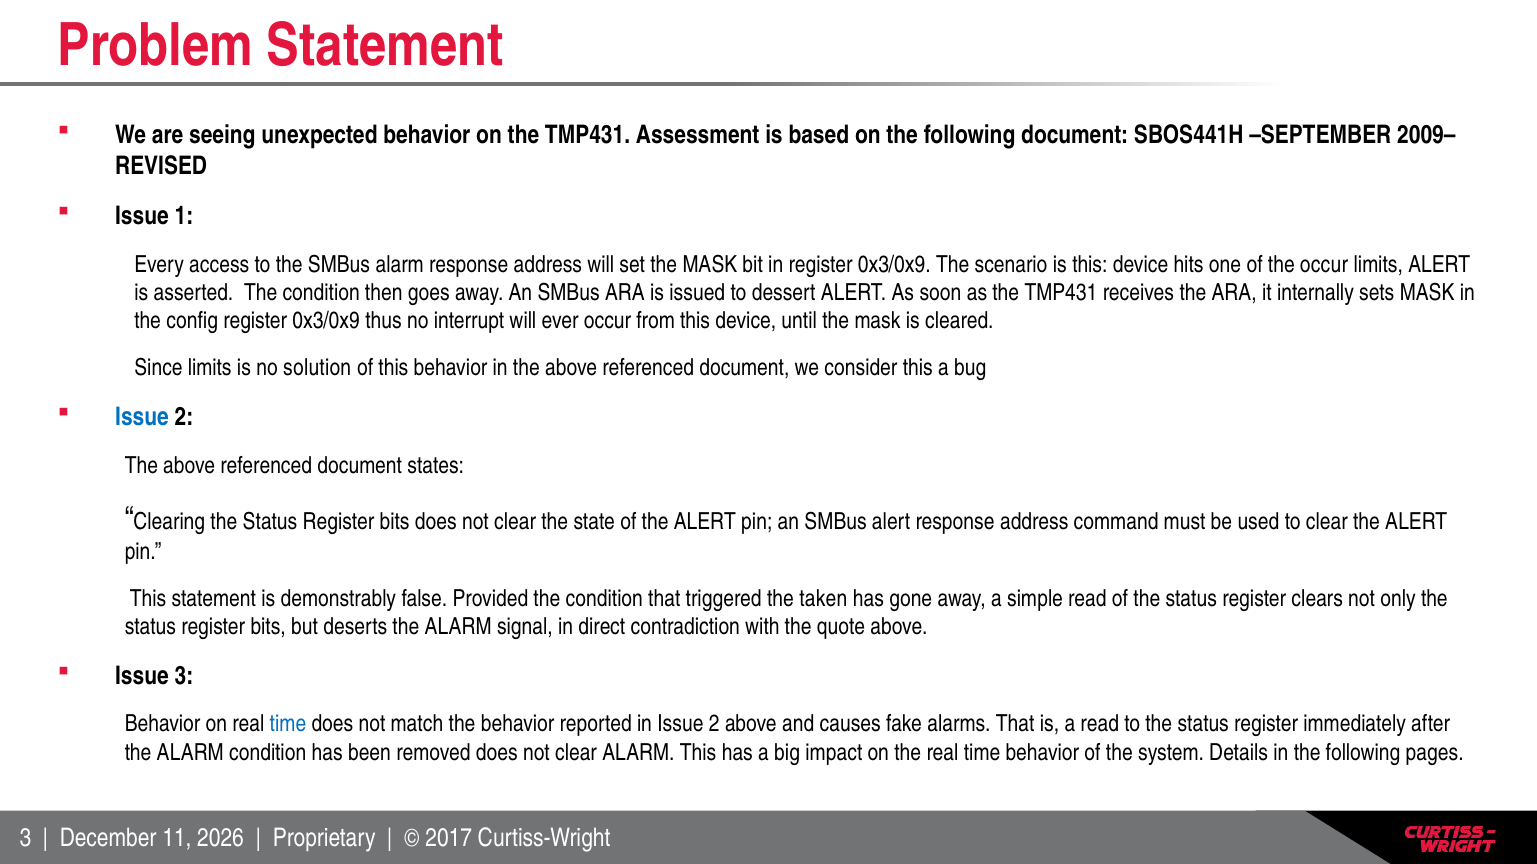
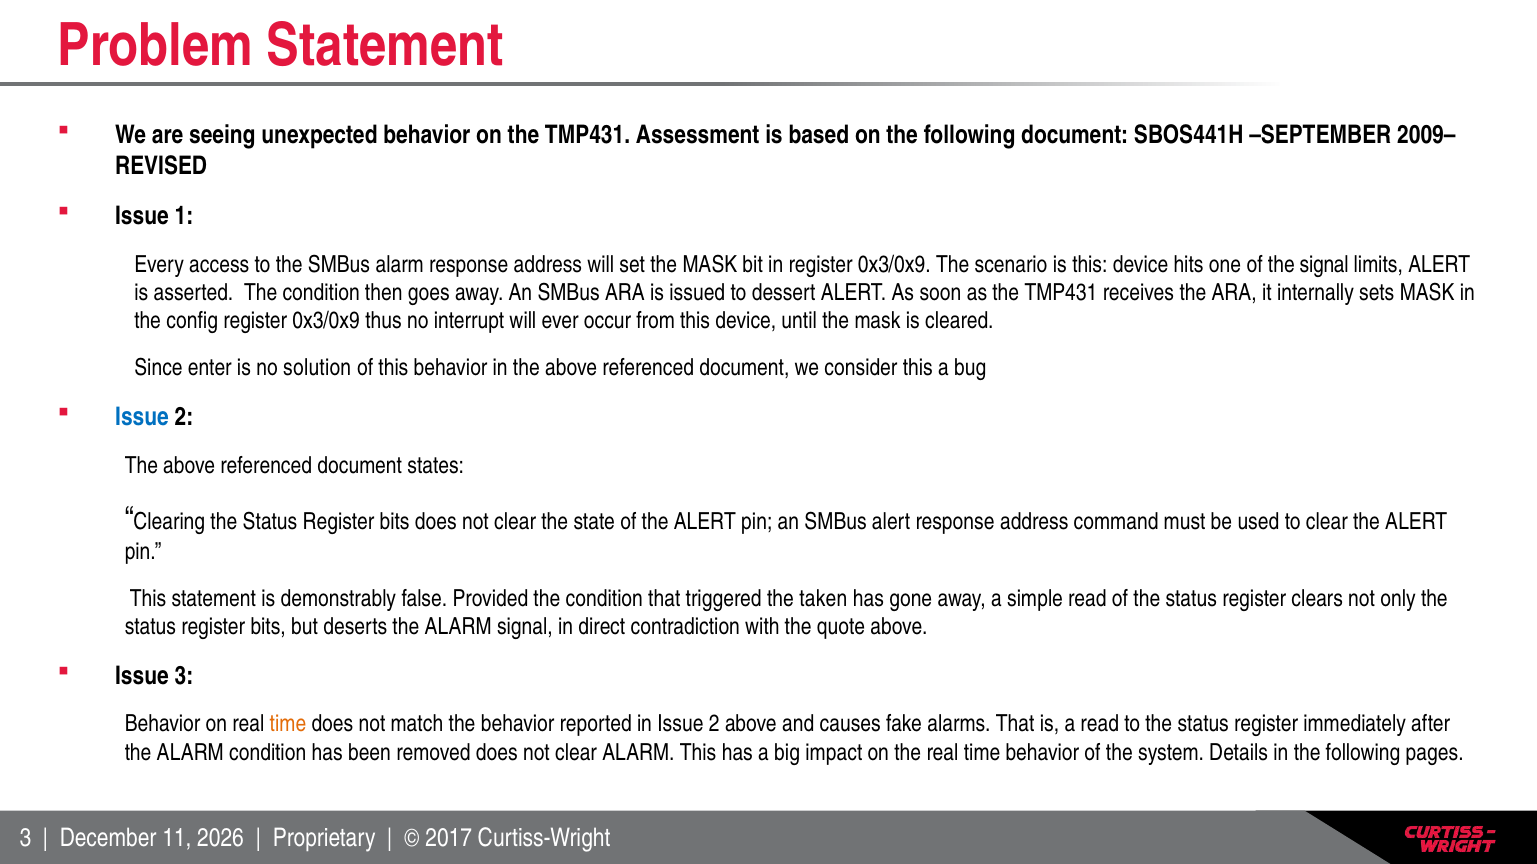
the occur: occur -> signal
Since limits: limits -> enter
time at (288, 725) colour: blue -> orange
